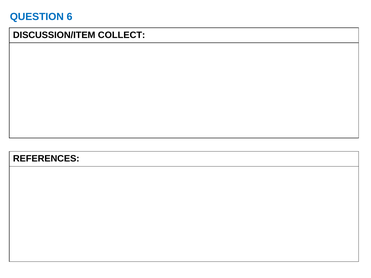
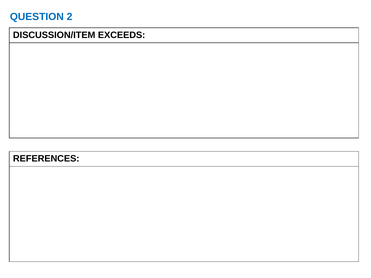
6: 6 -> 2
COLLECT: COLLECT -> EXCEEDS
